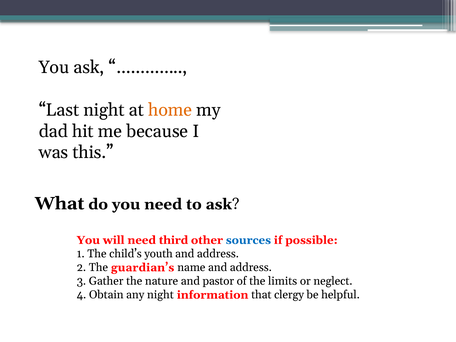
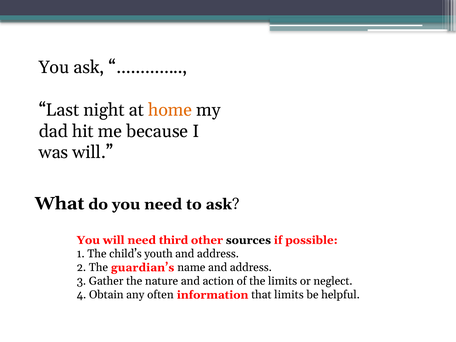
was this: this -> will
sources colour: blue -> black
pastor: pastor -> action
any night: night -> often
that clergy: clergy -> limits
